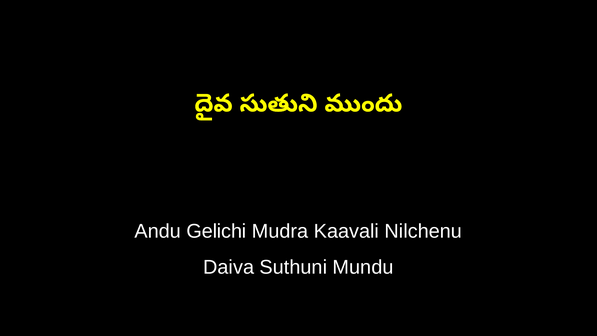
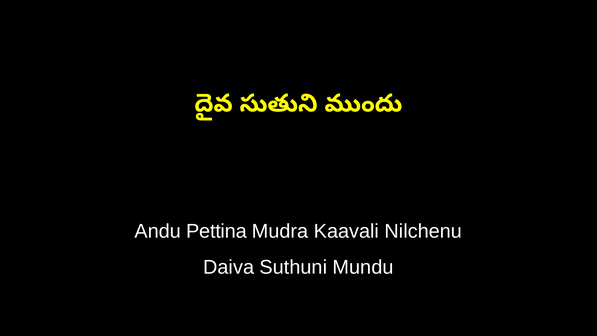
Gelichi: Gelichi -> Pettina
